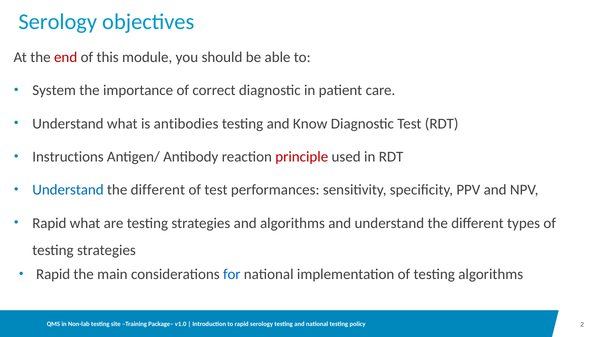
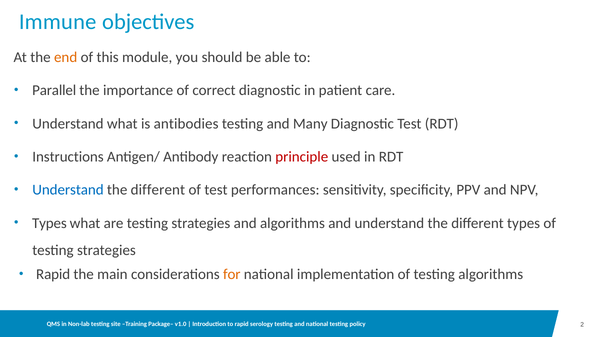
Serology at (58, 22): Serology -> Immune
end colour: red -> orange
System: System -> Parallel
Know: Know -> Many
Rapid at (49, 224): Rapid -> Types
for colour: blue -> orange
